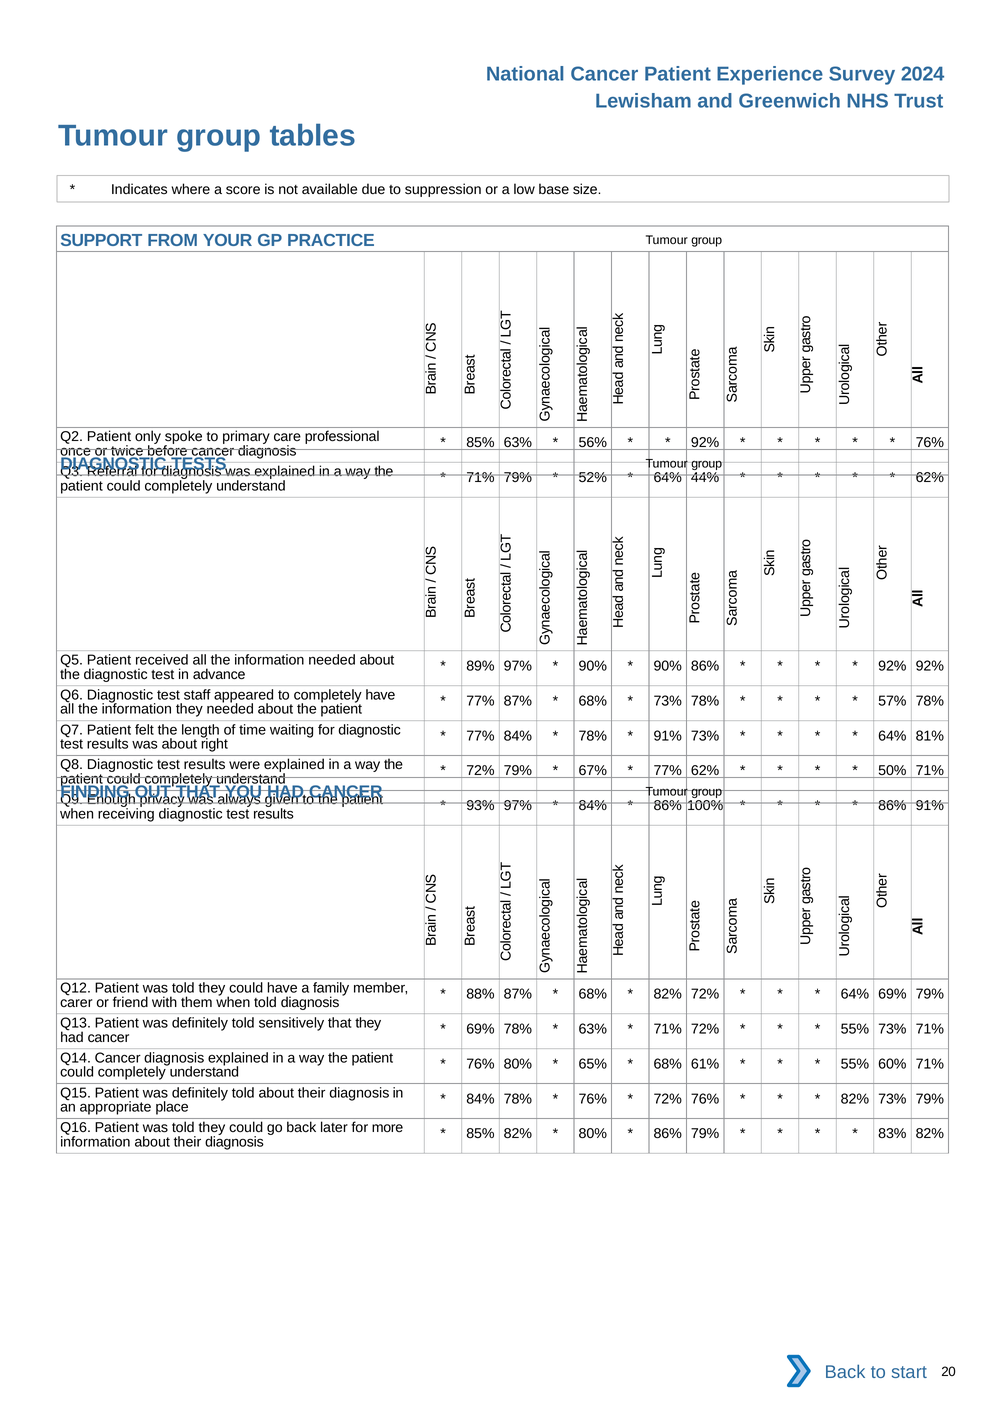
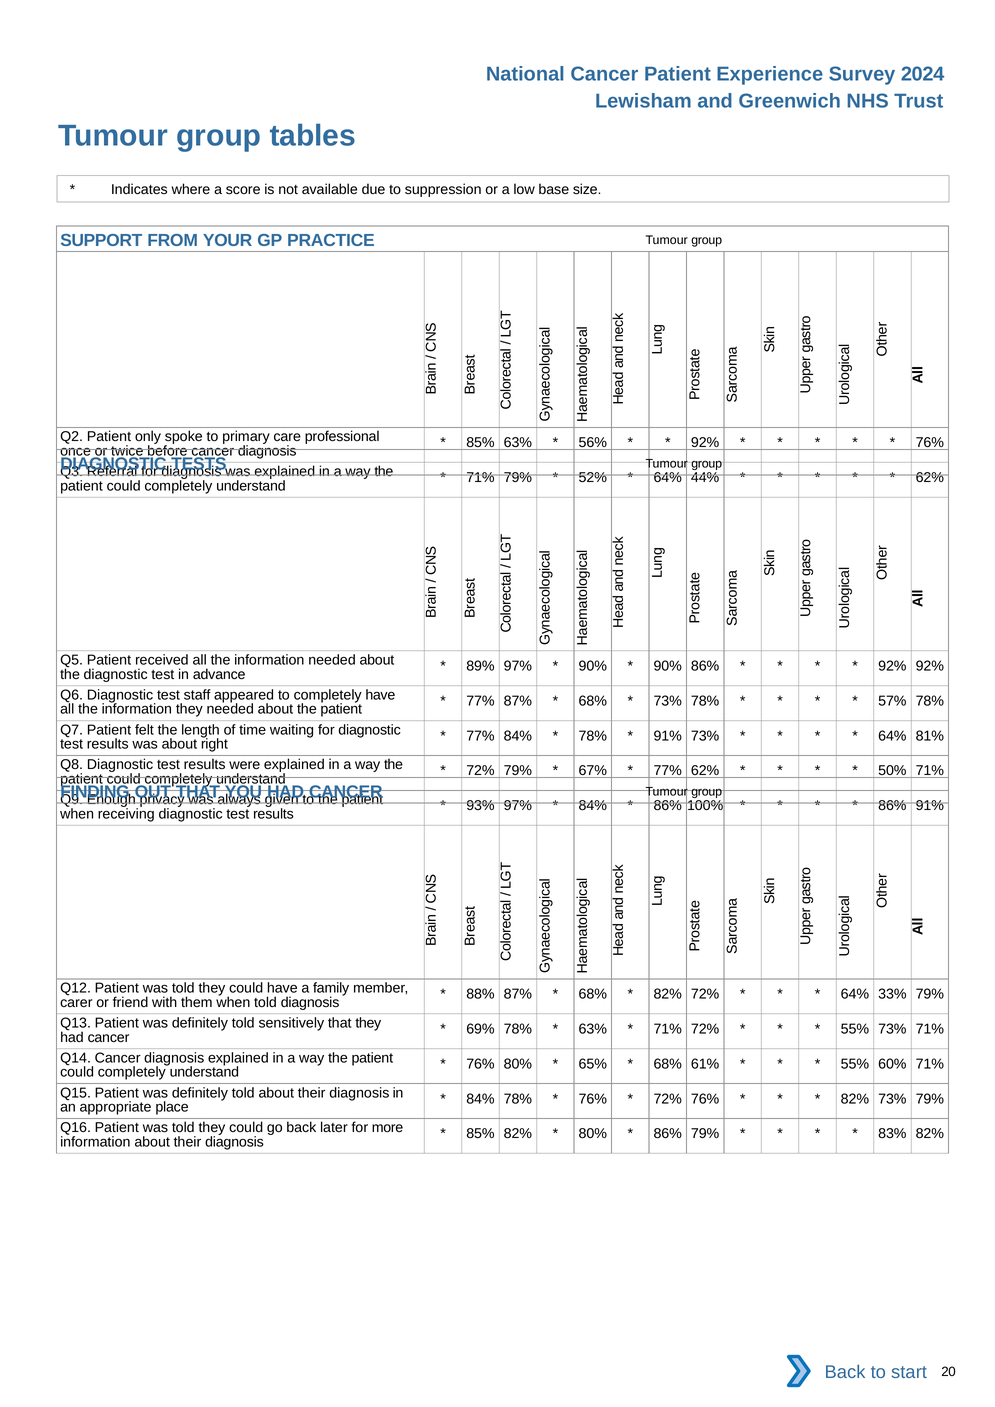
64% 69%: 69% -> 33%
